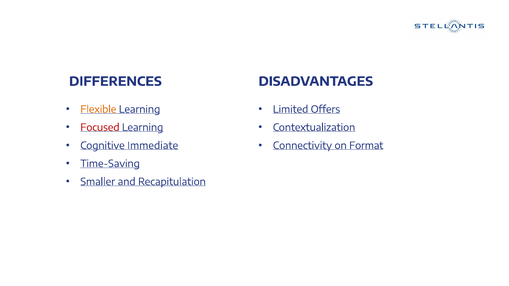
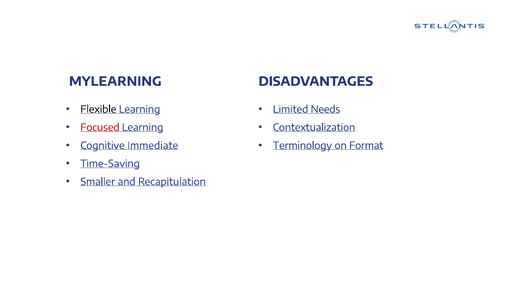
DIFFERENCES: DIFFERENCES -> MYLEARNING
Flexible colour: orange -> black
Offers: Offers -> Needs
Connectivity: Connectivity -> Terminology
